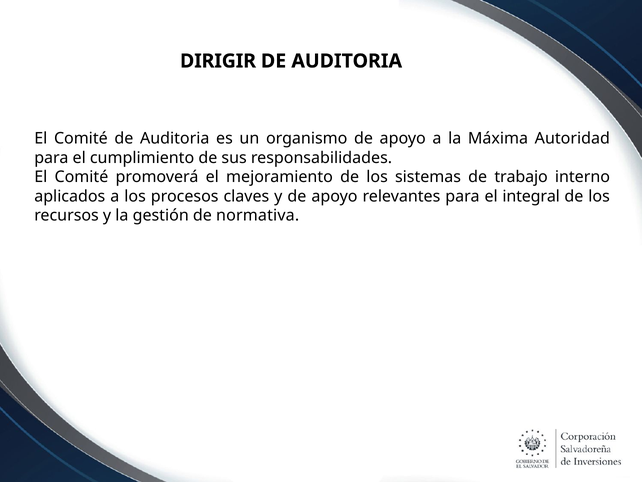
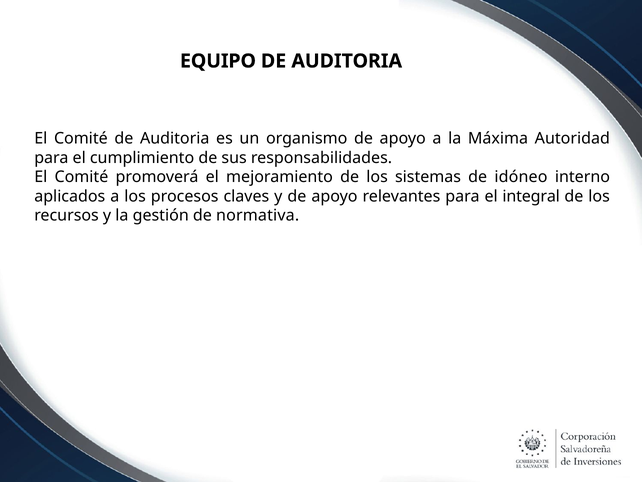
DIRIGIR: DIRIGIR -> EQUIPO
trabajo: trabajo -> idóneo
